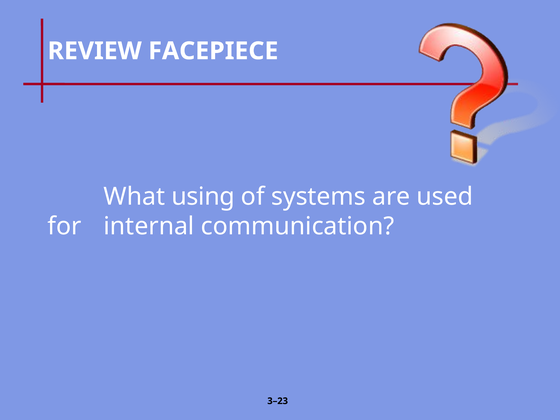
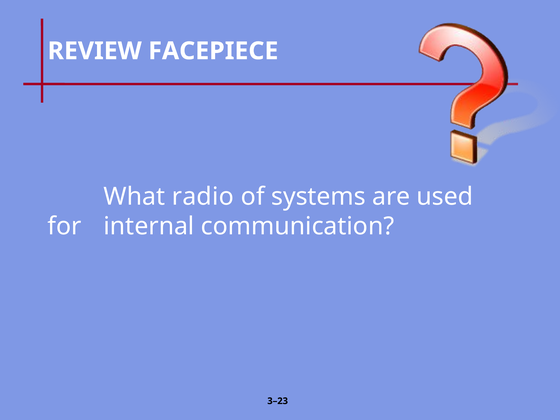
using: using -> radio
